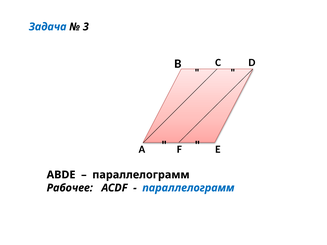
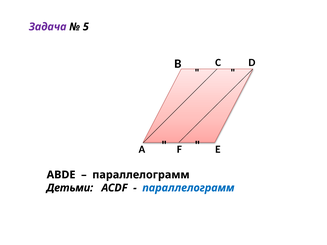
Задача colour: blue -> purple
3: 3 -> 5
Рабочее: Рабочее -> Детьми
